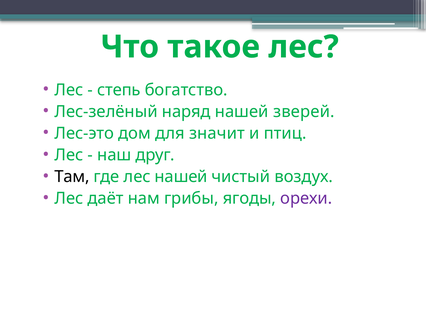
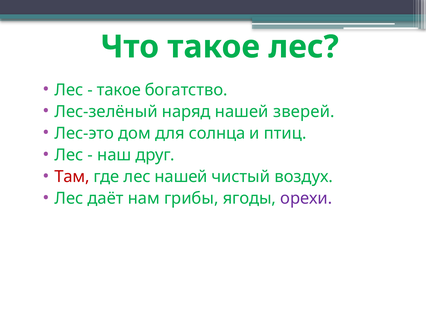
степь at (119, 90): степь -> такое
значит: значит -> солнца
Там colour: black -> red
